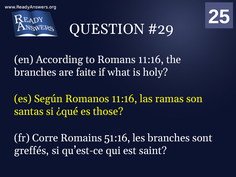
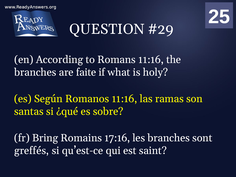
those: those -> sobre
Corre: Corre -> Bring
51:16: 51:16 -> 17:16
